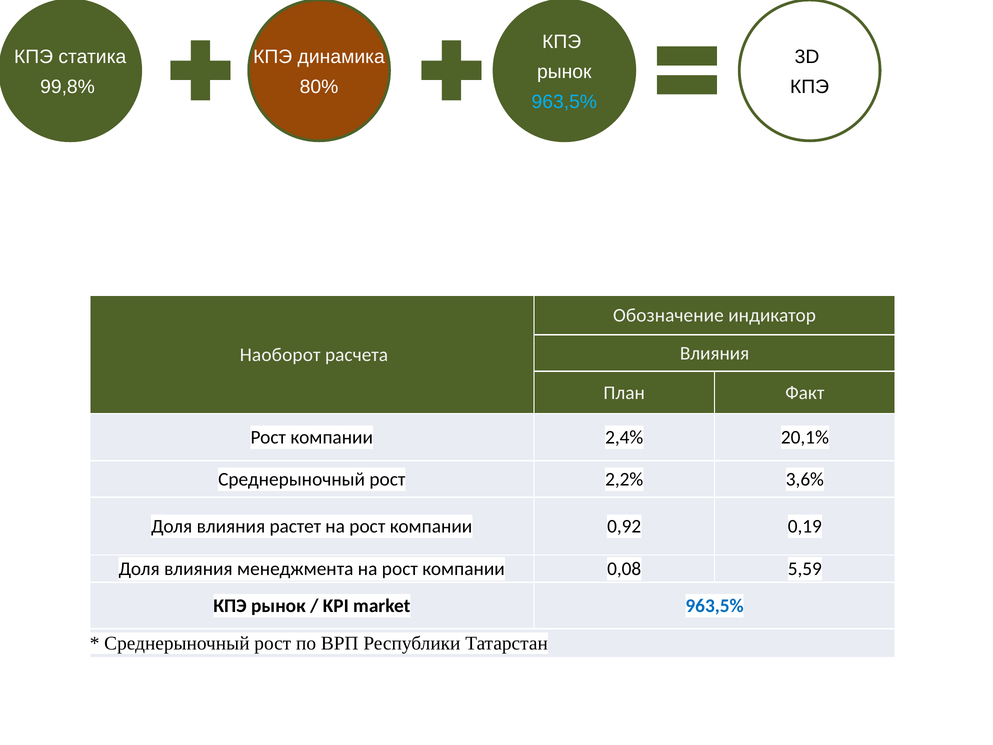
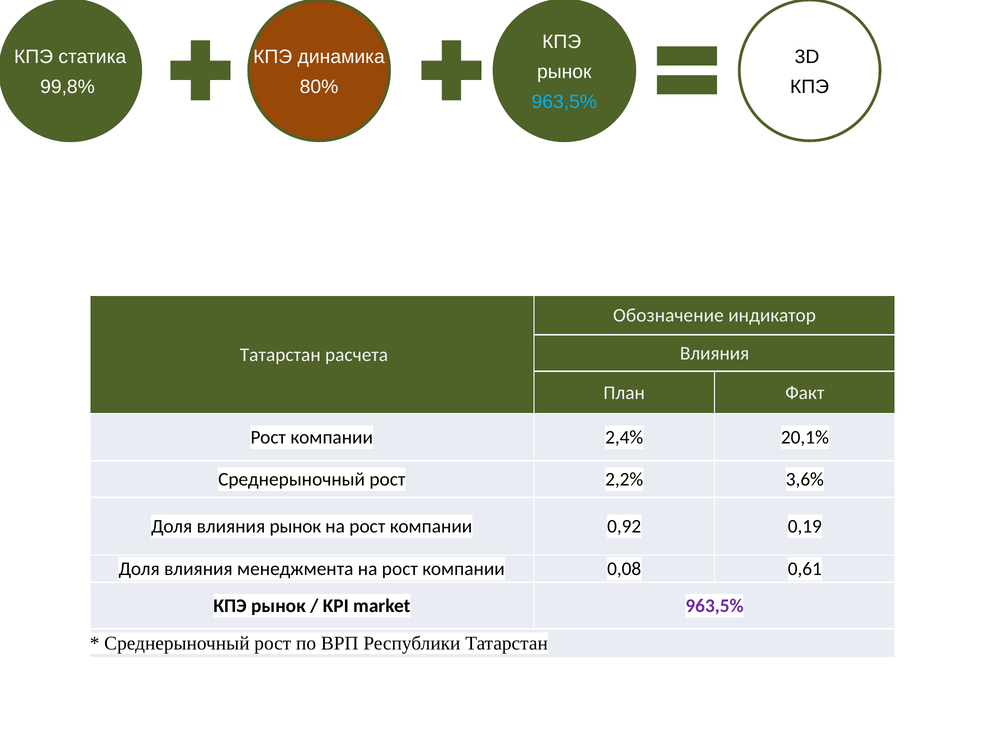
Наоборот at (280, 355): Наоборот -> Татарстан
влияния растет: растет -> рынок
5,59: 5,59 -> 0,61
963,5% at (715, 606) colour: blue -> purple
